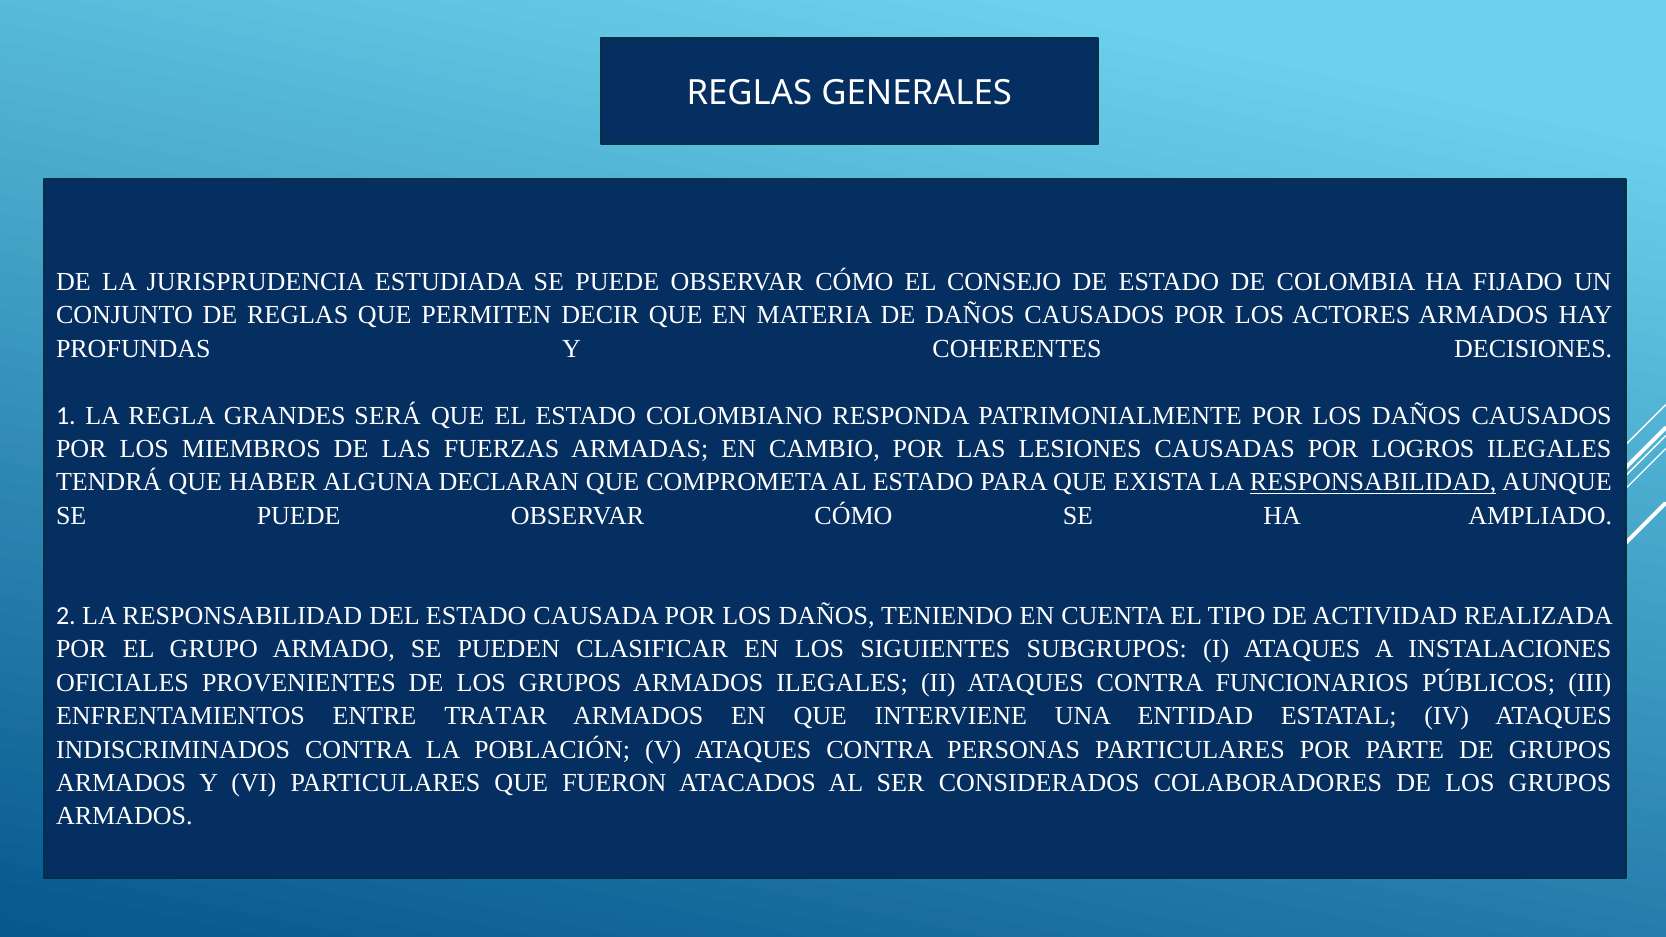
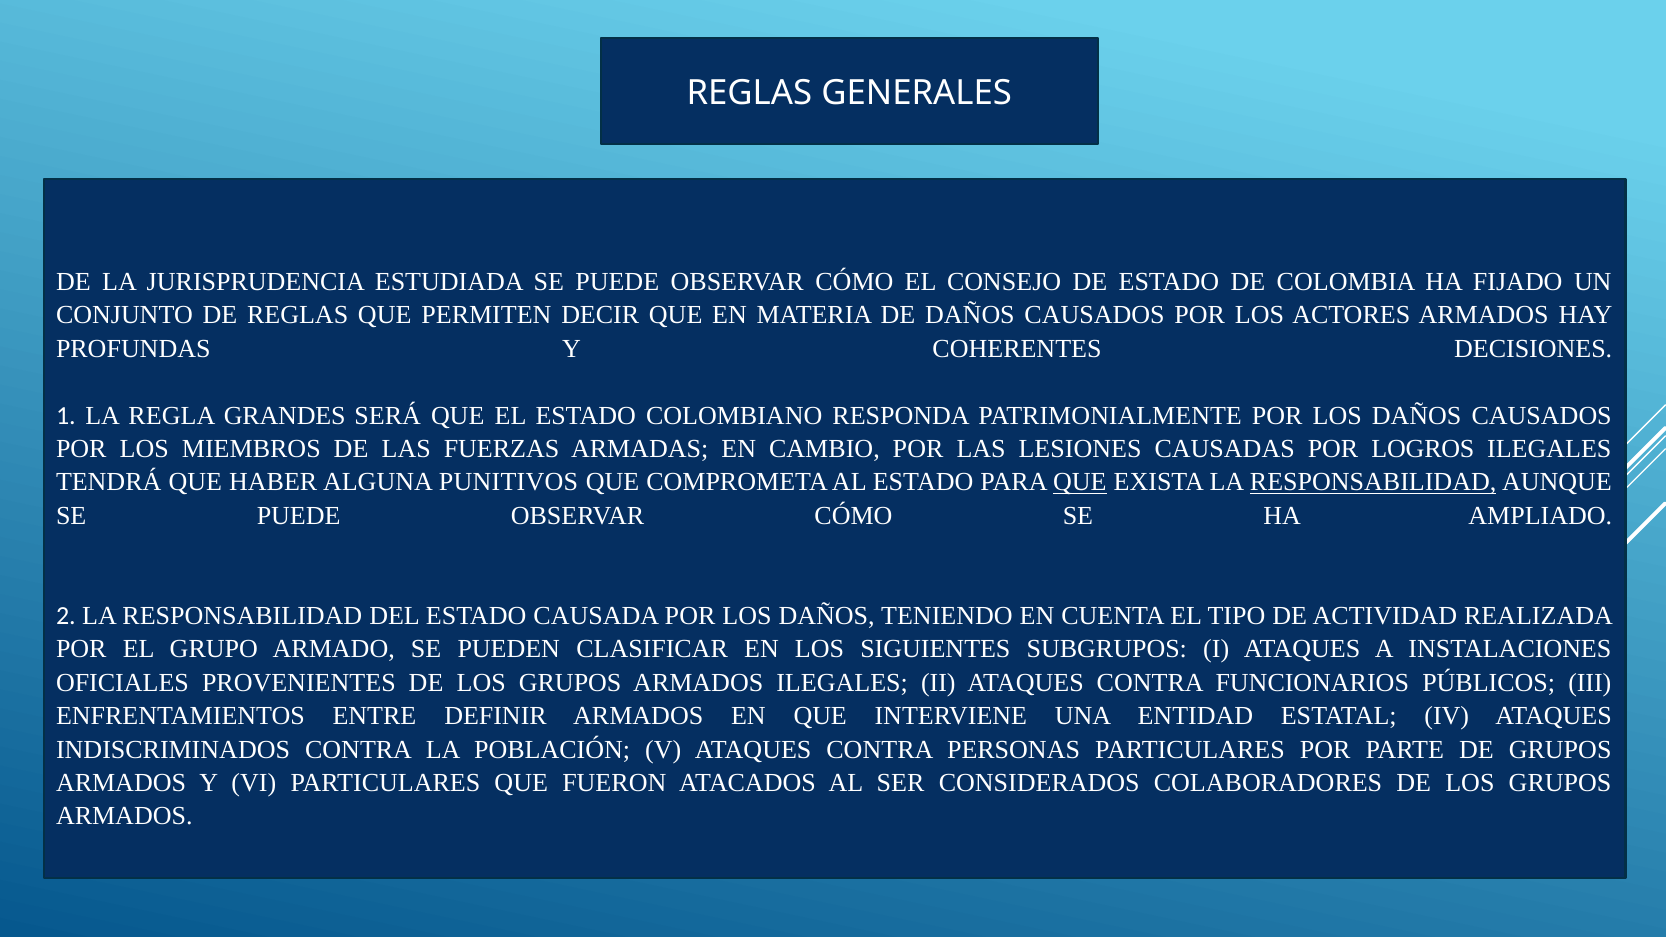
DECLARAN: DECLARAN -> PUNITIVOS
QUE at (1080, 482) underline: none -> present
TRATAR: TRATAR -> DEFINIR
